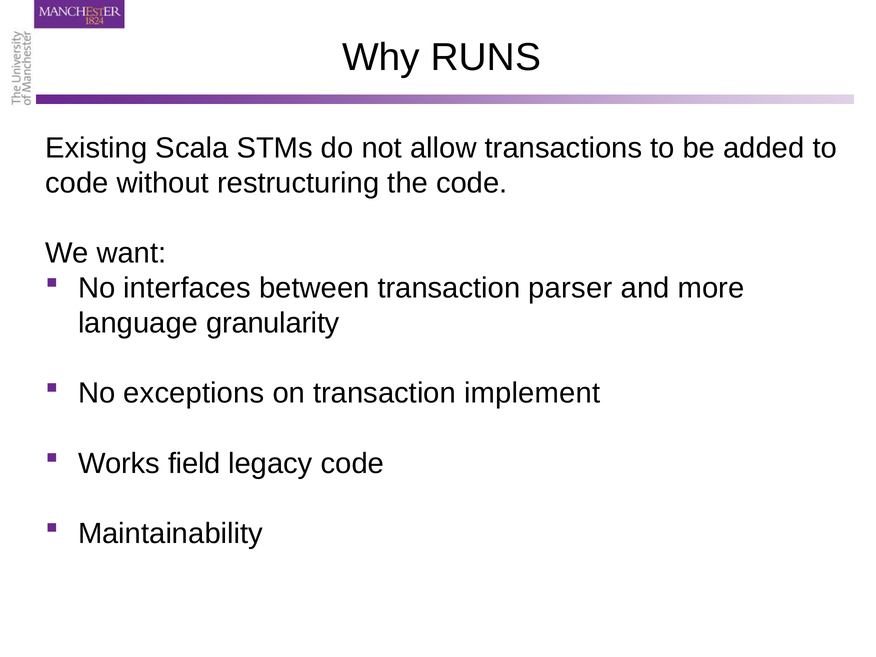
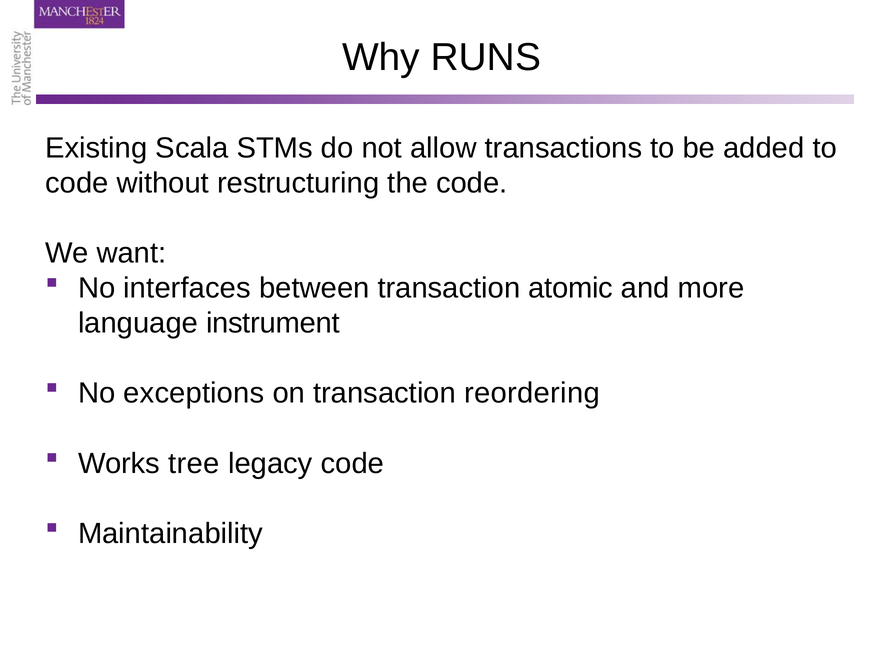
parser: parser -> atomic
granularity: granularity -> instrument
implement: implement -> reordering
field: field -> tree
